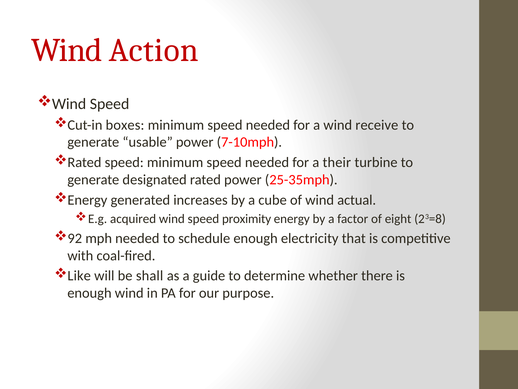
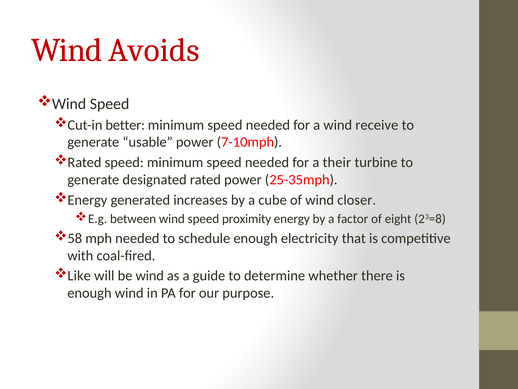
Action: Action -> Avoids
boxes: boxes -> better
actual: actual -> closer
acquired: acquired -> between
92: 92 -> 58
be shall: shall -> wind
